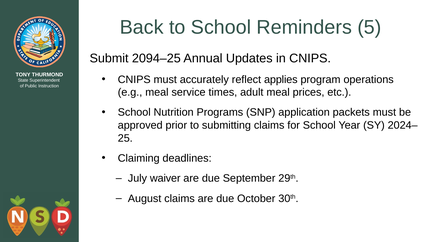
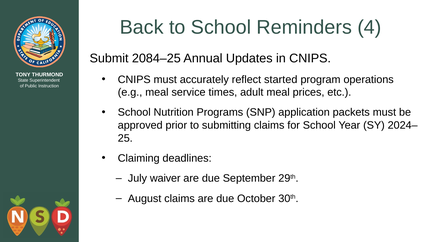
5: 5 -> 4
2094–25: 2094–25 -> 2084–25
applies: applies -> started
